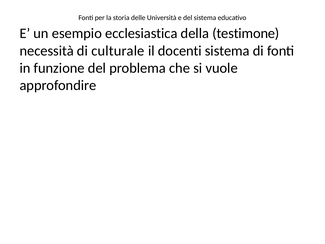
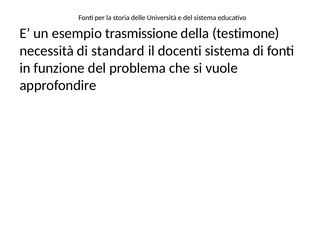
ecclesiastica: ecclesiastica -> trasmissione
culturale: culturale -> standard
